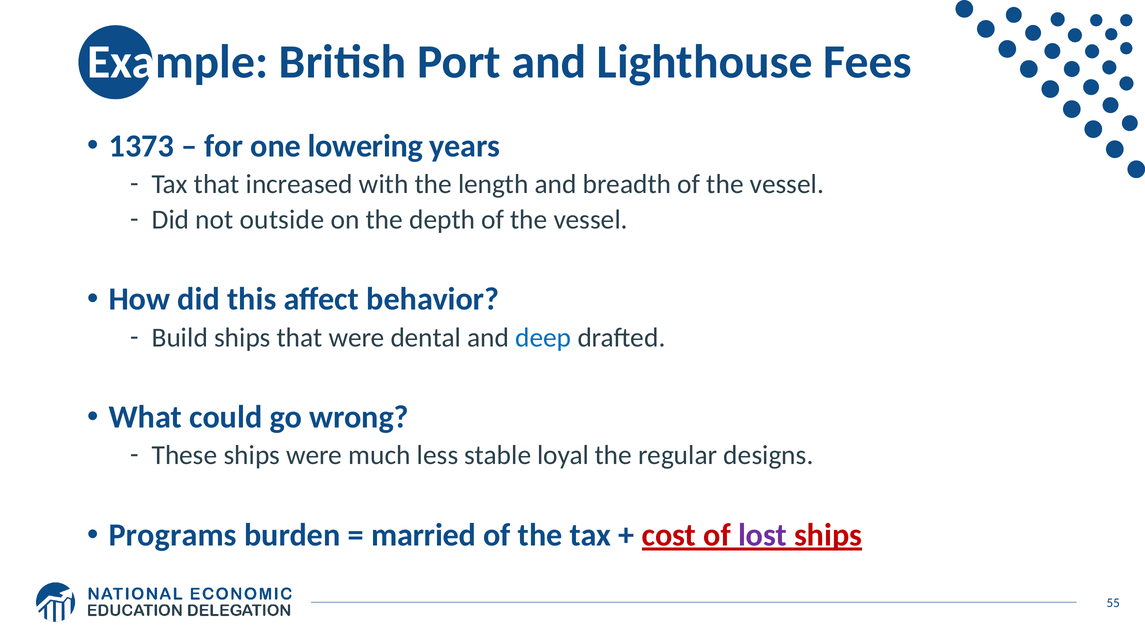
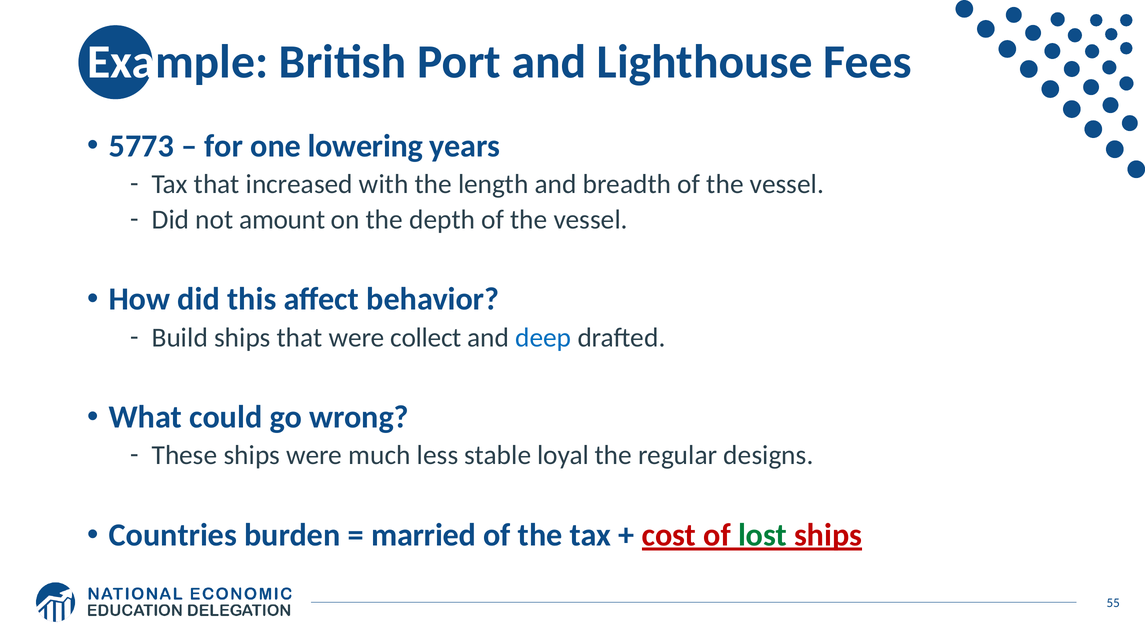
1373: 1373 -> 5773
outside: outside -> amount
dental: dental -> collect
Programs: Programs -> Countries
lost colour: purple -> green
